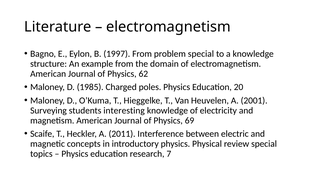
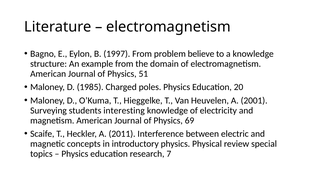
problem special: special -> believe
62: 62 -> 51
